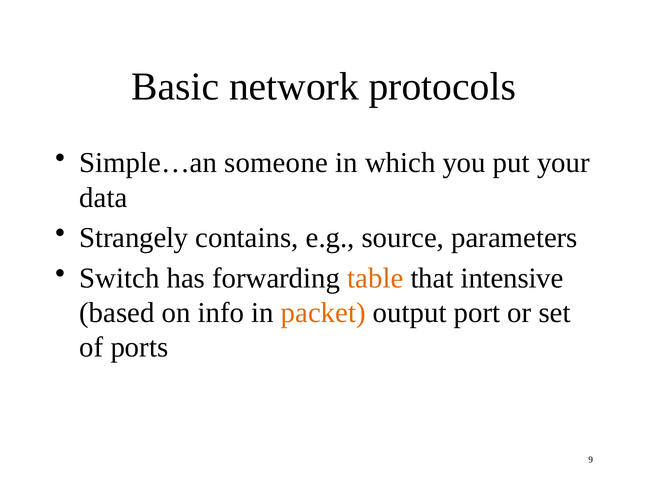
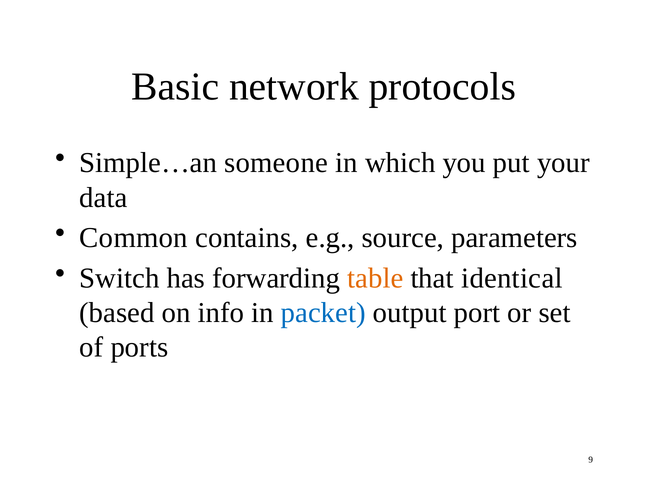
Strangely: Strangely -> Common
intensive: intensive -> identical
packet colour: orange -> blue
